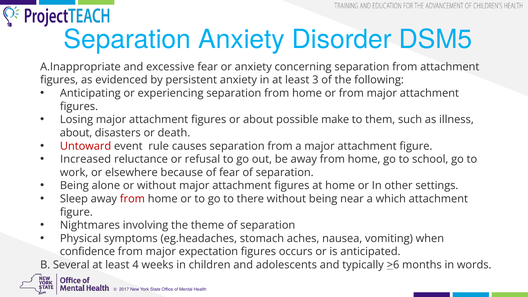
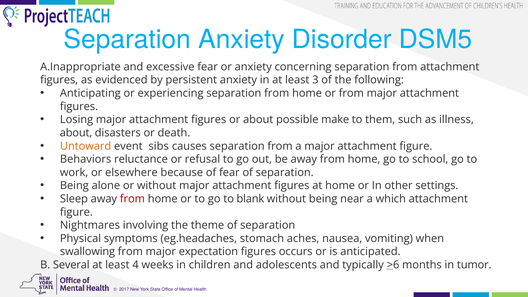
Untoward colour: red -> orange
rule: rule -> sibs
Increased: Increased -> Behaviors
there: there -> blank
confidence: confidence -> swallowing
words: words -> tumor
